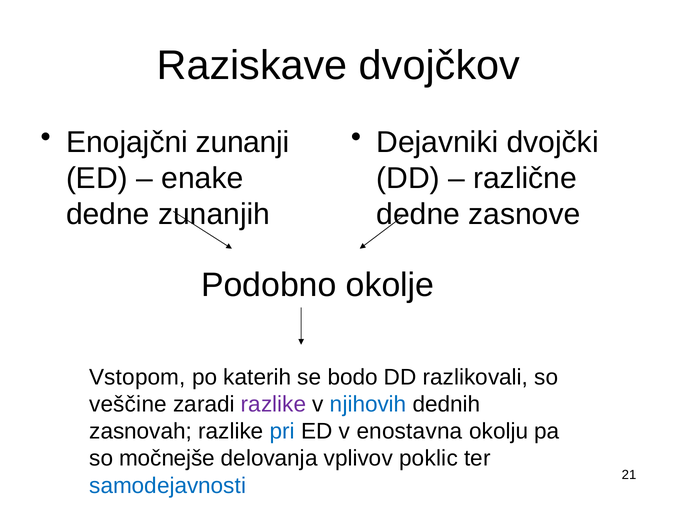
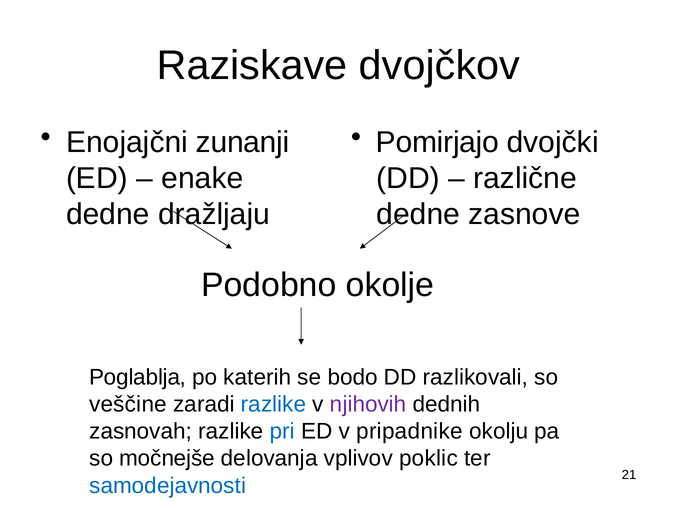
Dejavniki: Dejavniki -> Pomirjajo
zunanjih: zunanjih -> dražljaju
Vstopom: Vstopom -> Poglablja
razlike at (274, 404) colour: purple -> blue
njihovih colour: blue -> purple
enostavna: enostavna -> pripadnike
